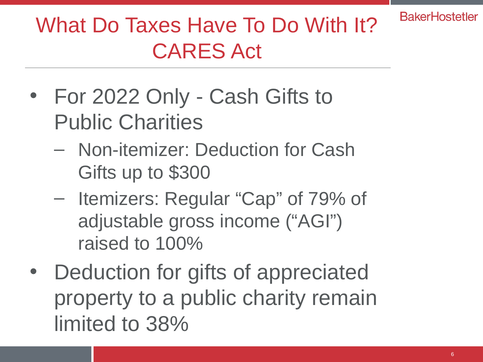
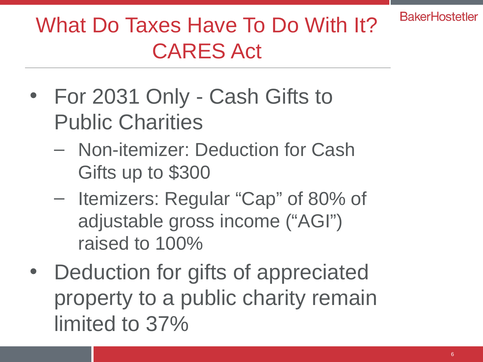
2022: 2022 -> 2031
79%: 79% -> 80%
38%: 38% -> 37%
